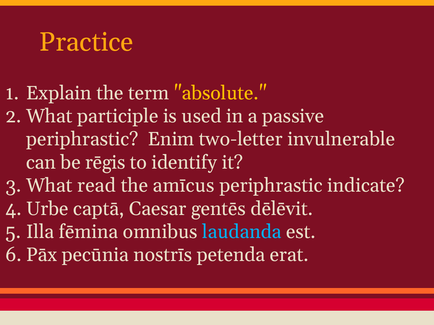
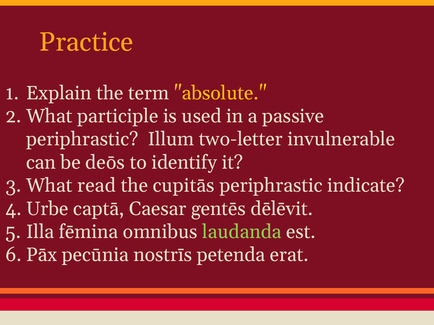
Enim: Enim -> Illum
rēgis: rēgis -> deōs
amīcus: amīcus -> cupitās
laudanda colour: light blue -> light green
